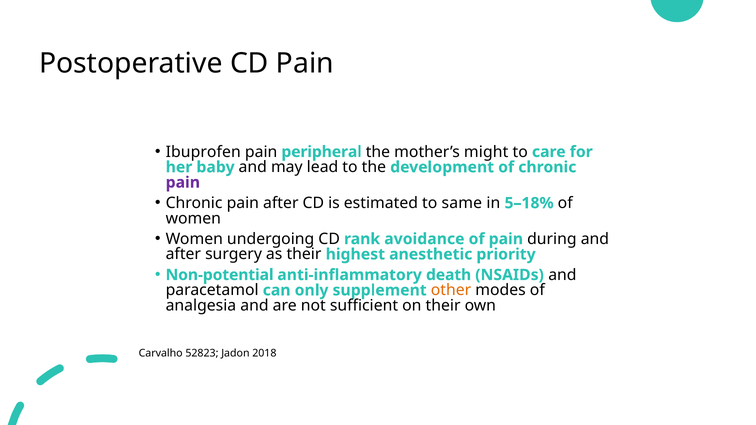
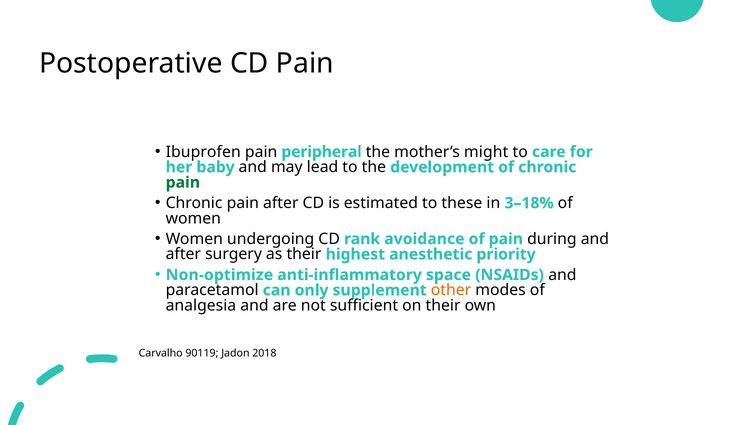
pain at (183, 183) colour: purple -> green
same: same -> these
5–18%: 5–18% -> 3–18%
Non-potential: Non-potential -> Non-optimize
death: death -> space
52823: 52823 -> 90119
